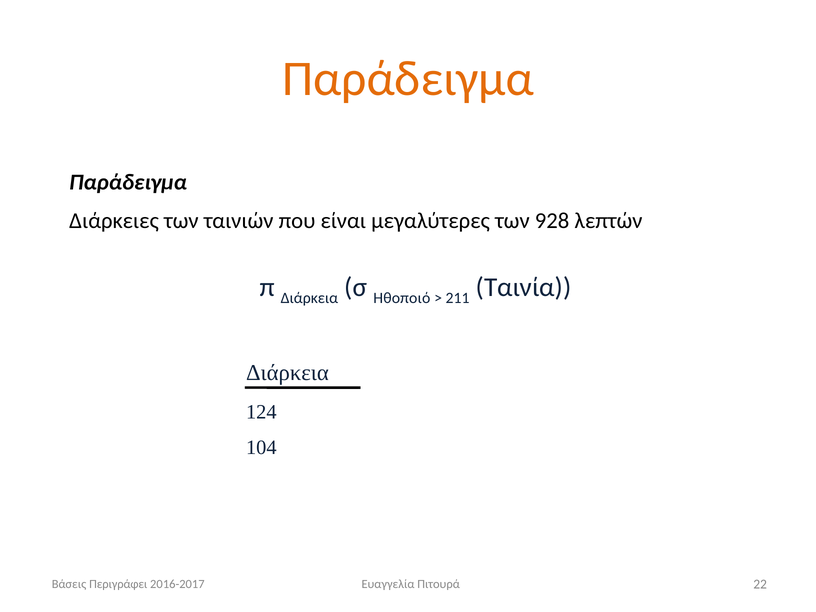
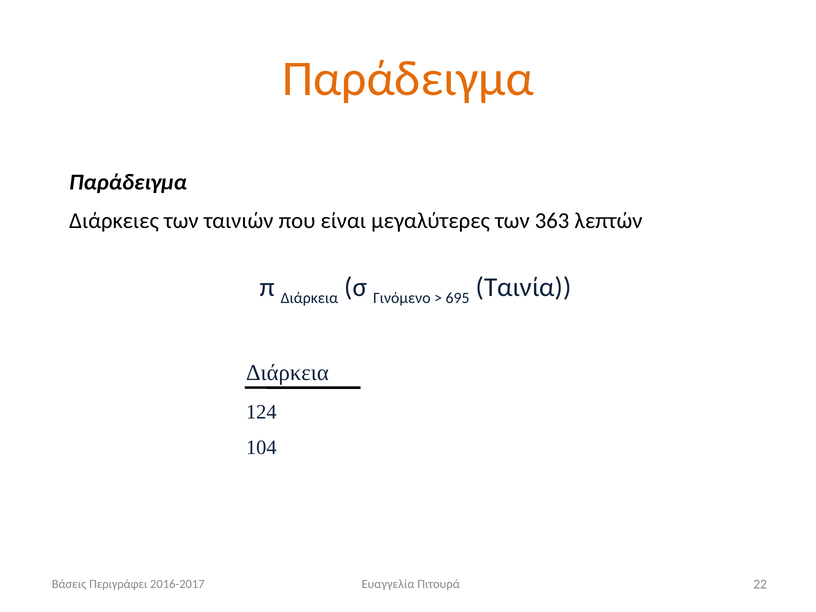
928: 928 -> 363
Ηθοποιό: Ηθοποιό -> Γινόμενο
211: 211 -> 695
